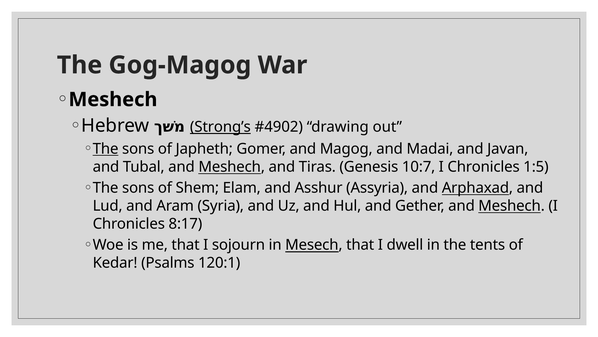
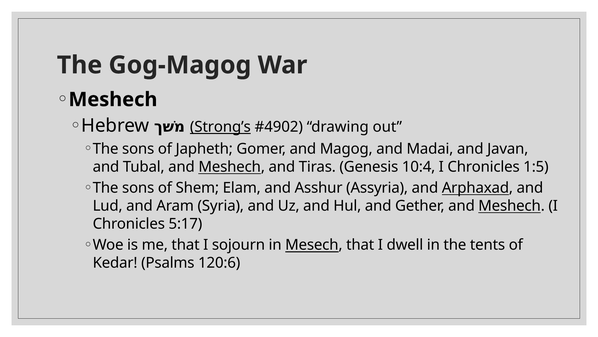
The at (106, 149) underline: present -> none
10:7: 10:7 -> 10:4
8:17: 8:17 -> 5:17
120:1: 120:1 -> 120:6
